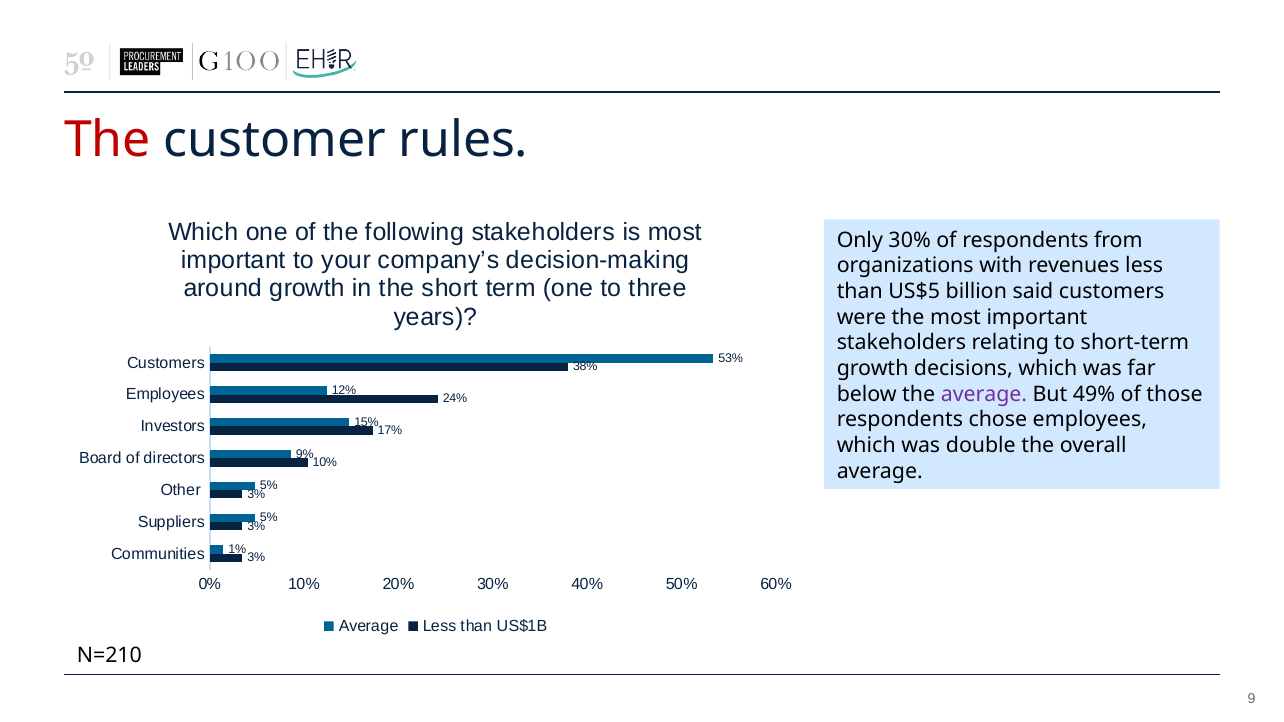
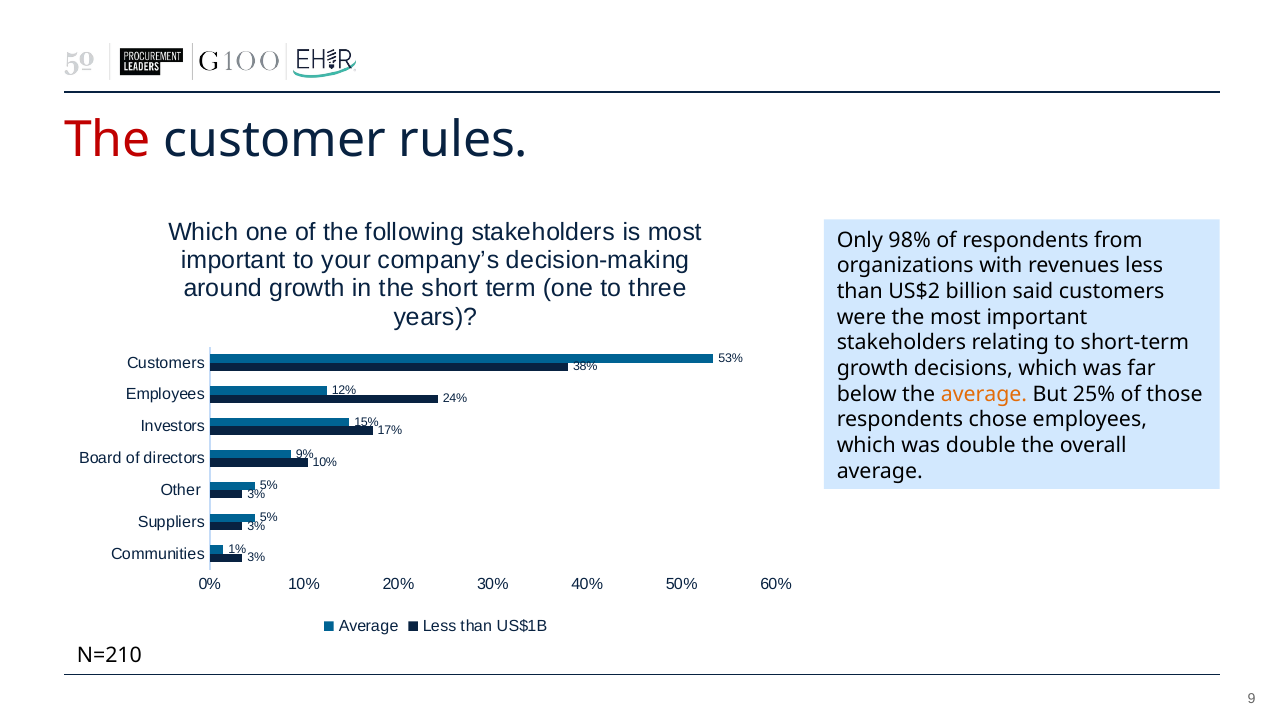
Only 30%: 30% -> 98%
US$5: US$5 -> US$2
average at (984, 394) colour: purple -> orange
49%: 49% -> 25%
